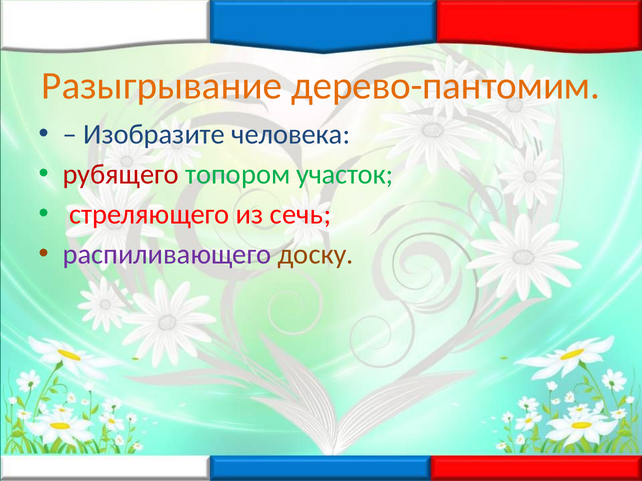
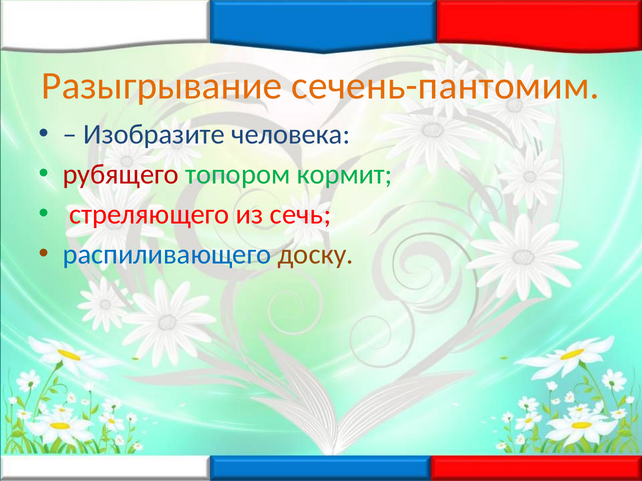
дерево-пантомим: дерево-пантомим -> сечень-пантомим
участок: участок -> кормит
распиливающего colour: purple -> blue
